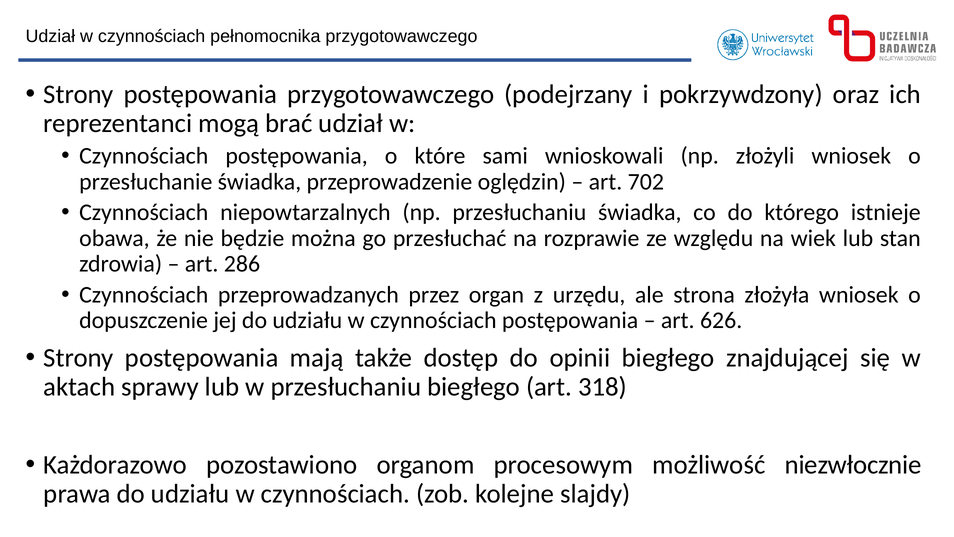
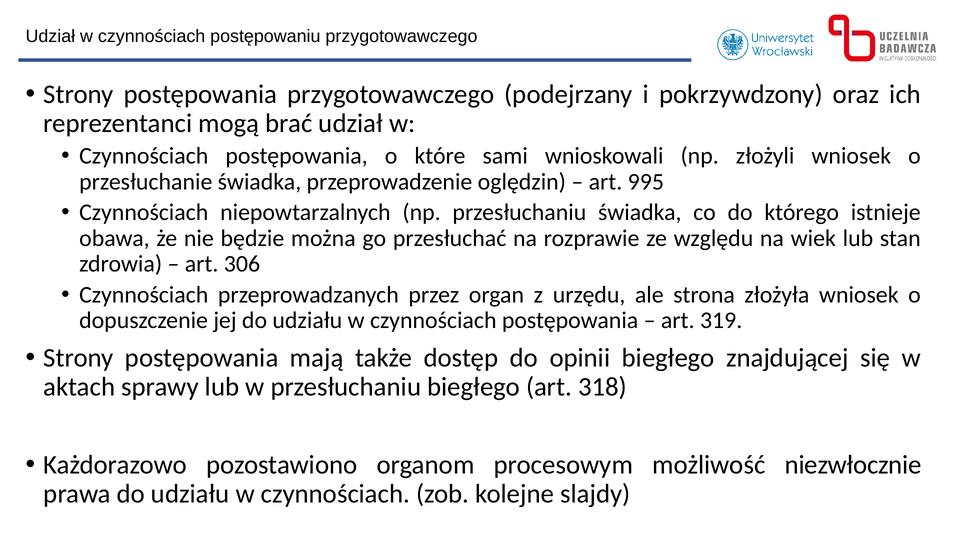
pełnomocnika: pełnomocnika -> postępowaniu
702: 702 -> 995
286: 286 -> 306
626: 626 -> 319
